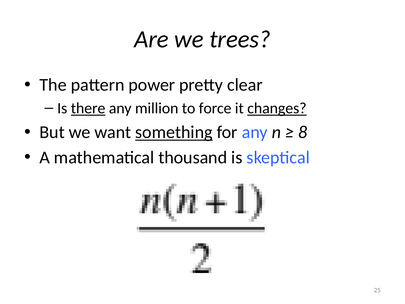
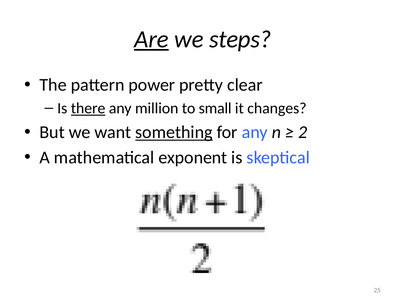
Are underline: none -> present
trees: trees -> steps
force: force -> small
changes underline: present -> none
8: 8 -> 2
thousand: thousand -> exponent
